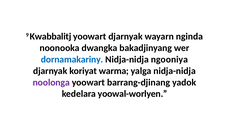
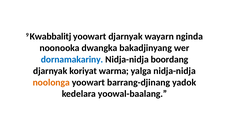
ngooniya: ngooniya -> boordang
noolonga colour: purple -> orange
yoowal-worlyen: yoowal-worlyen -> yoowal-baalang
